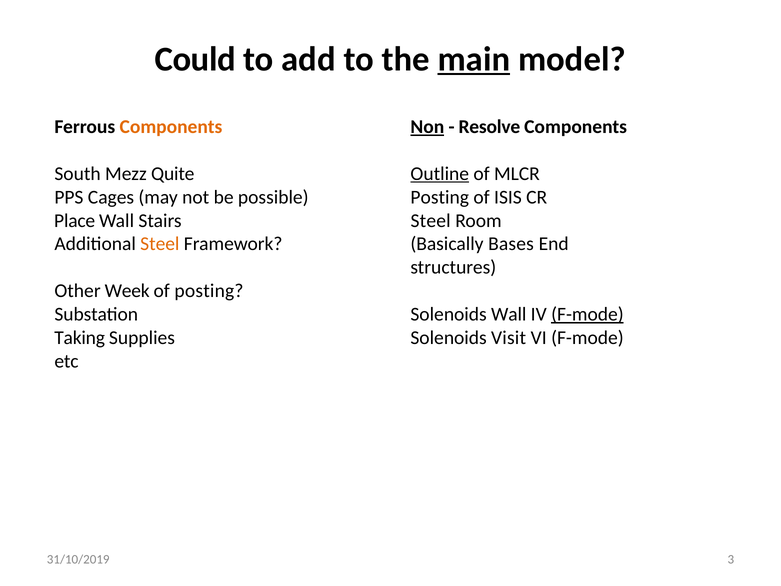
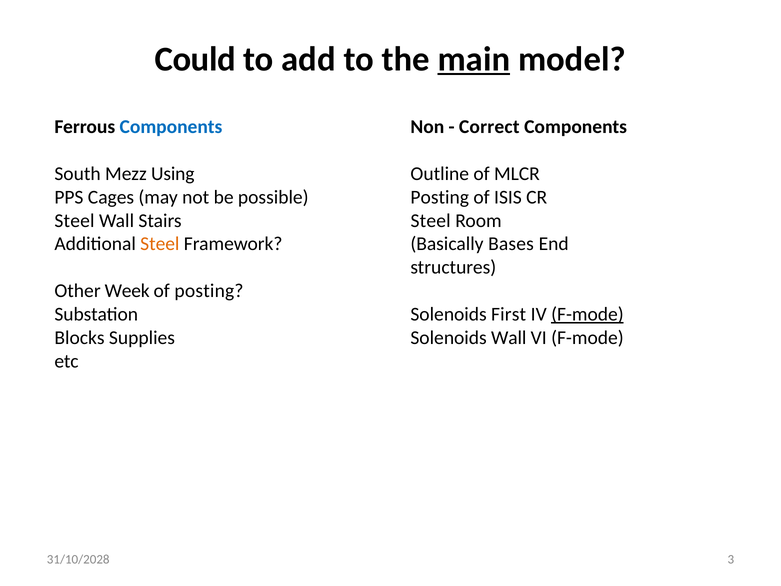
Components at (171, 127) colour: orange -> blue
Non underline: present -> none
Resolve: Resolve -> Correct
Quite: Quite -> Using
Outline underline: present -> none
Place at (75, 221): Place -> Steel
Solenoids Wall: Wall -> First
Taking: Taking -> Blocks
Solenoids Visit: Visit -> Wall
31/10/2019: 31/10/2019 -> 31/10/2028
